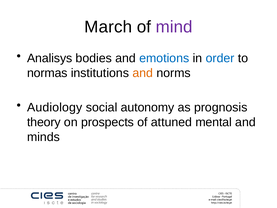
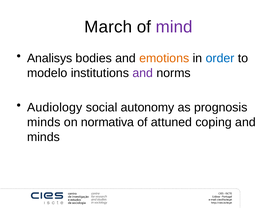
emotions colour: blue -> orange
normas: normas -> modelo
and at (143, 73) colour: orange -> purple
theory at (44, 122): theory -> minds
prospects: prospects -> normativa
mental: mental -> coping
